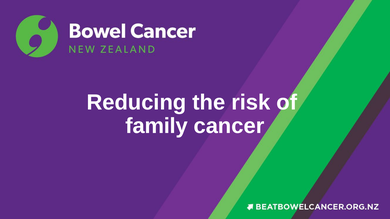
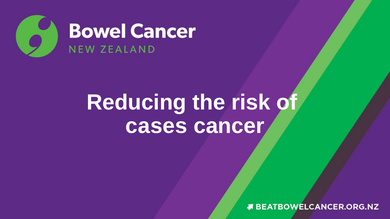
family: family -> cases
